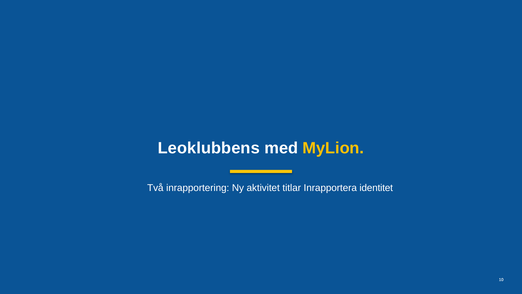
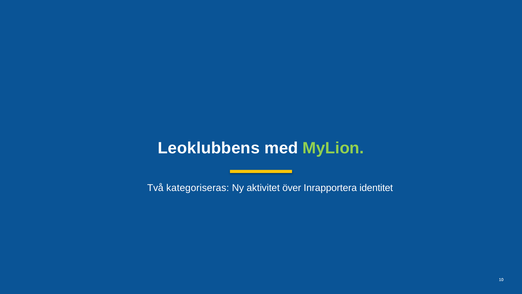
MyLion colour: yellow -> light green
inrapportering: inrapportering -> kategoriseras
titlar: titlar -> över
